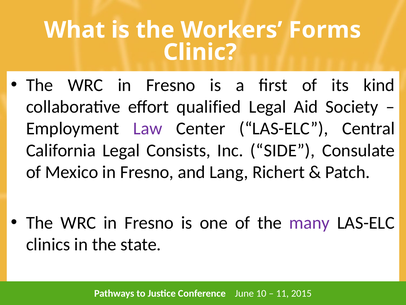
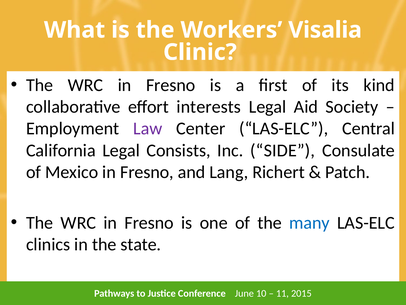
Forms: Forms -> Visalia
qualified: qualified -> interests
many colour: purple -> blue
